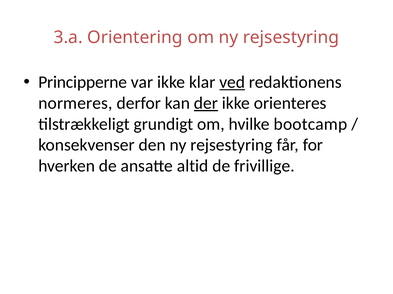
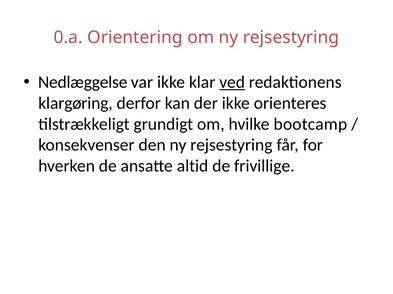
3.a: 3.a -> 0.a
Principperne: Principperne -> Nedlæggelse
normeres: normeres -> klargøring
der underline: present -> none
